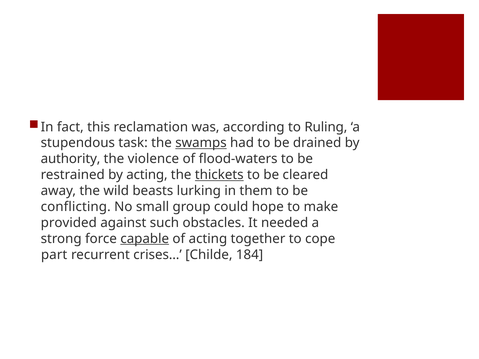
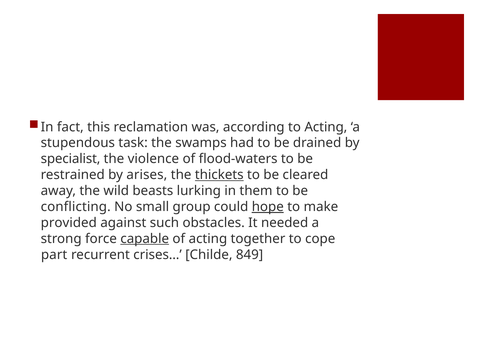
to Ruling: Ruling -> Acting
swamps underline: present -> none
authority: authority -> specialist
by acting: acting -> arises
hope underline: none -> present
184: 184 -> 849
